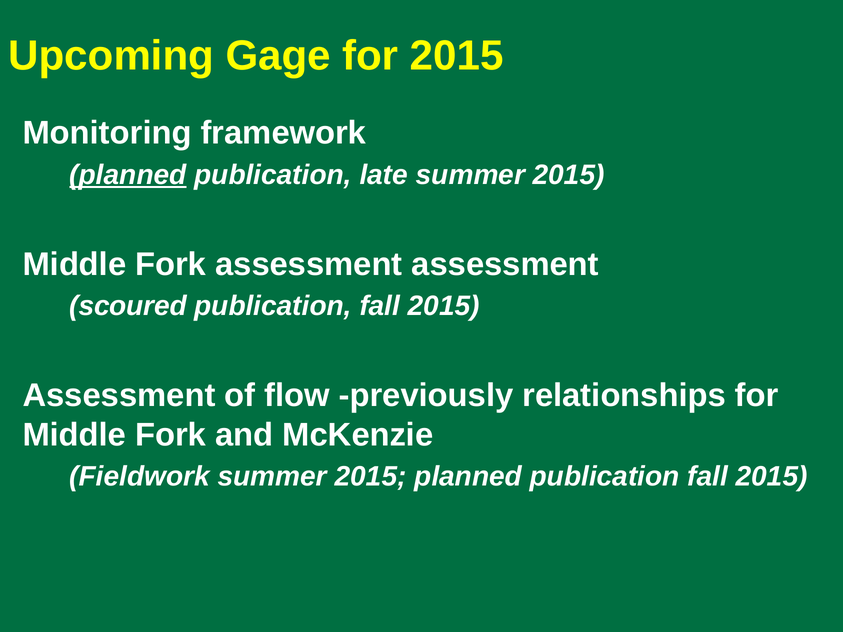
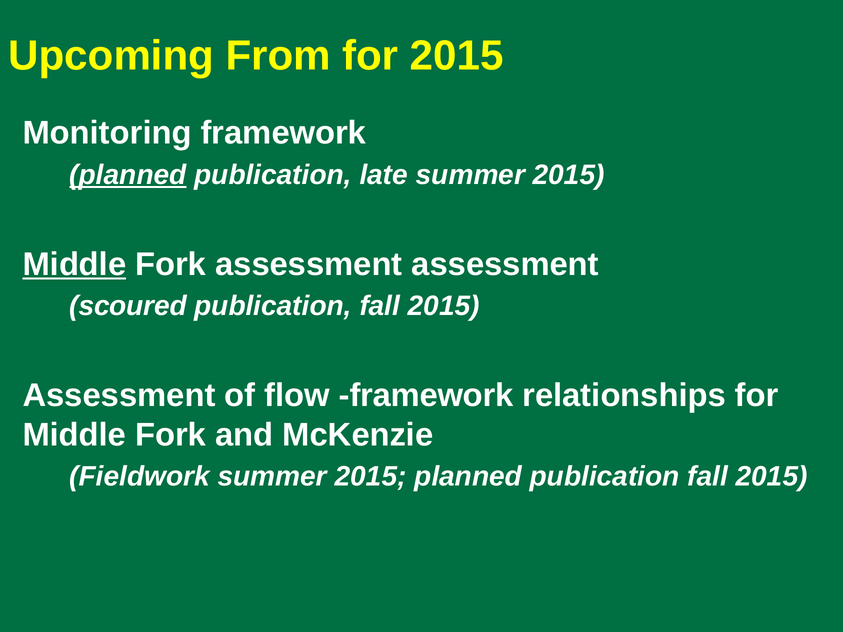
Gage: Gage -> From
Middle at (74, 264) underline: none -> present
flow previously: previously -> framework
